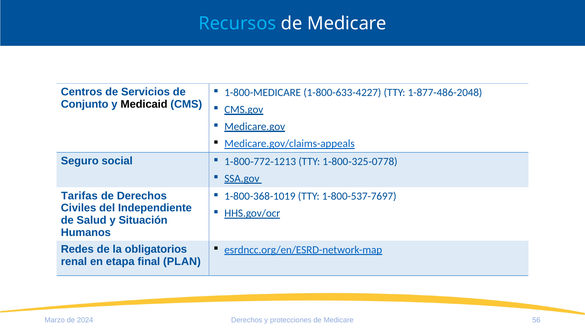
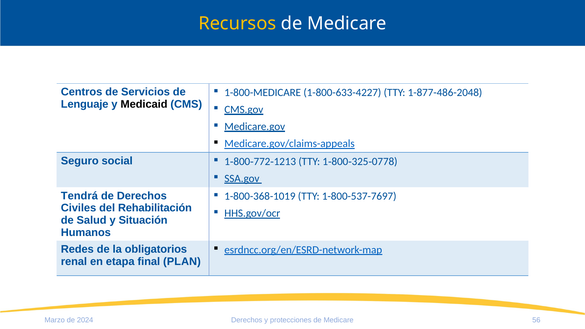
Recursos colour: light blue -> yellow
Conjunto: Conjunto -> Lenguaje
Tarifas: Tarifas -> Tendrá
Independiente: Independiente -> Rehabilitación
